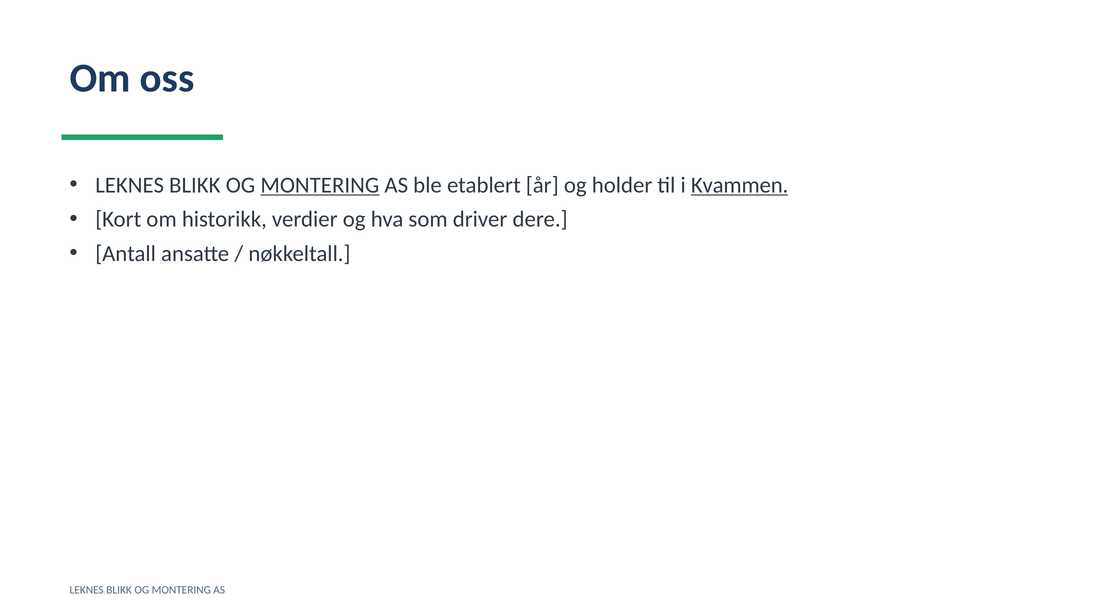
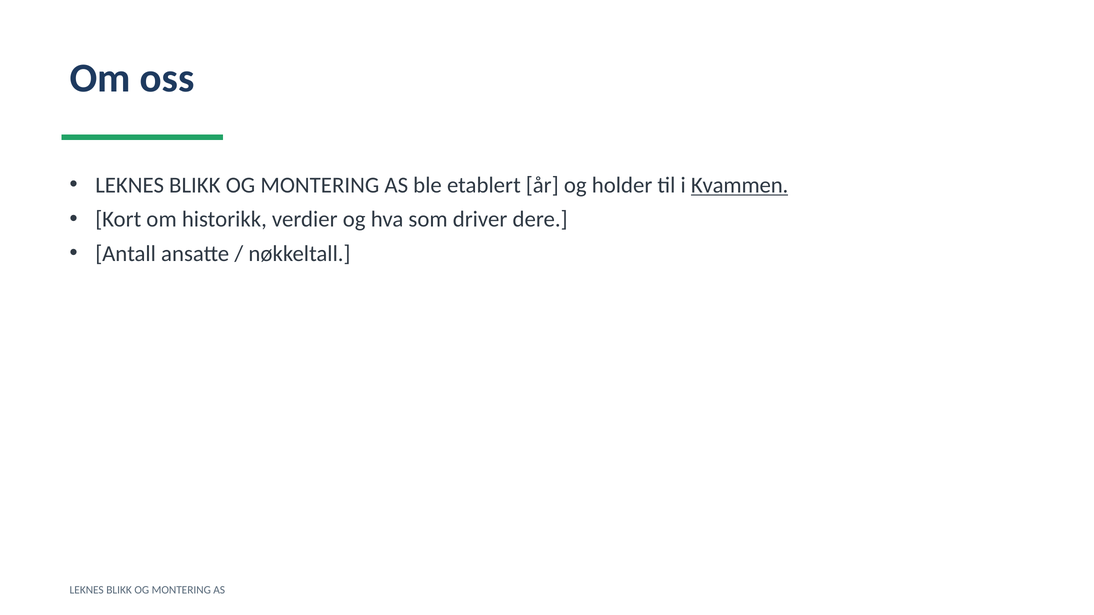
MONTERING at (320, 185) underline: present -> none
